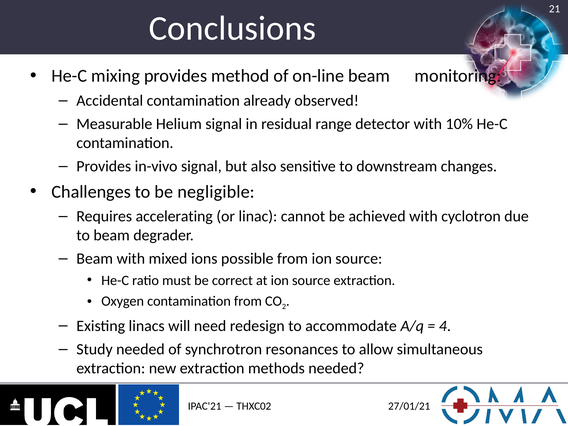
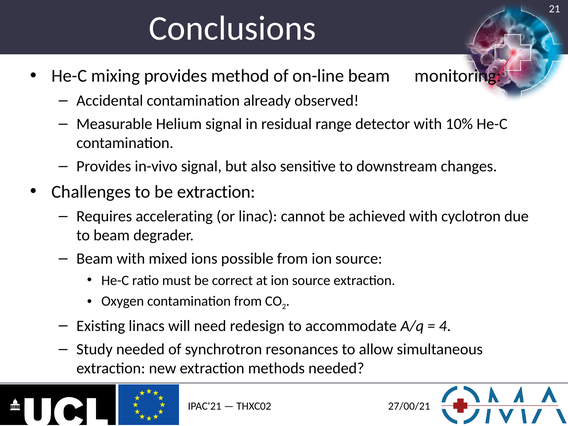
be negligible: negligible -> extraction
27/01/21: 27/01/21 -> 27/00/21
